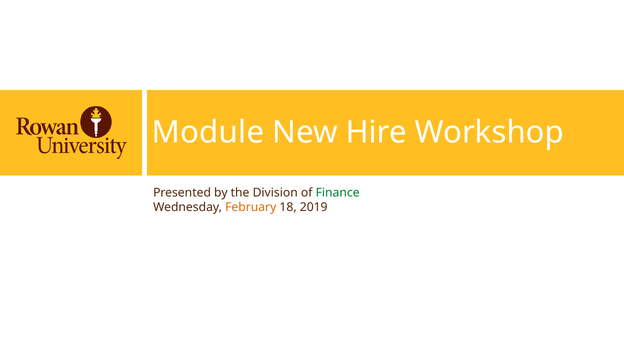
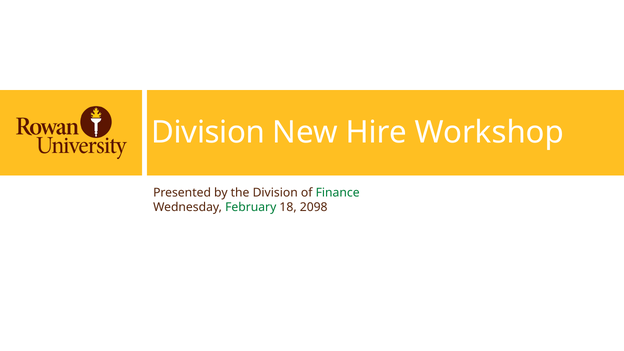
Module at (208, 133): Module -> Division
February colour: orange -> green
2019: 2019 -> 2098
